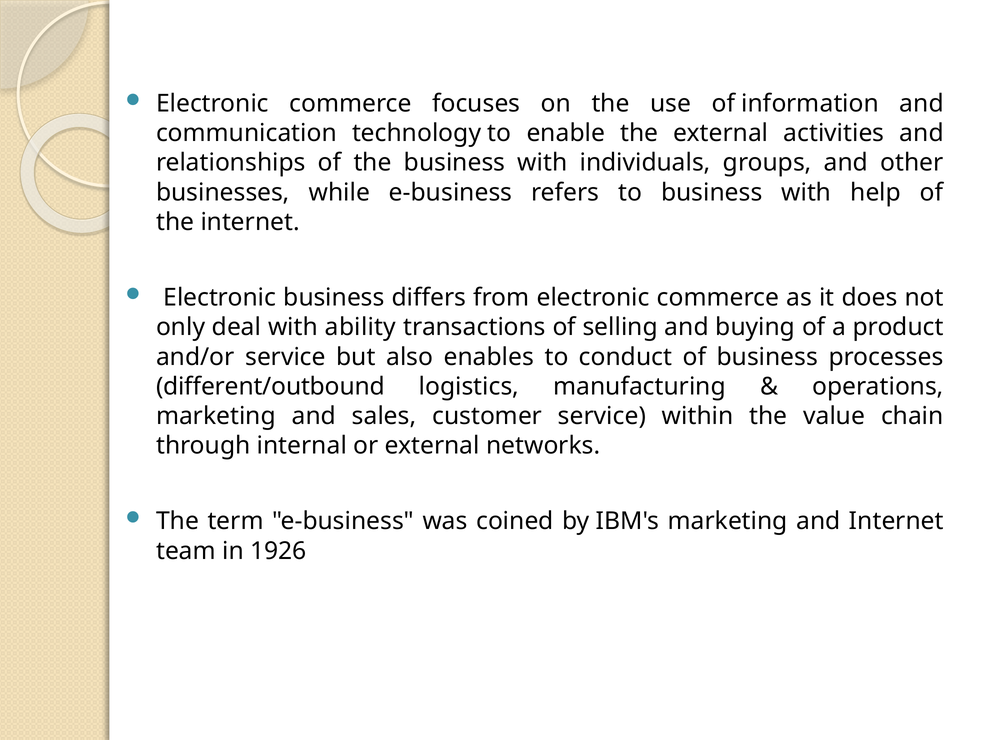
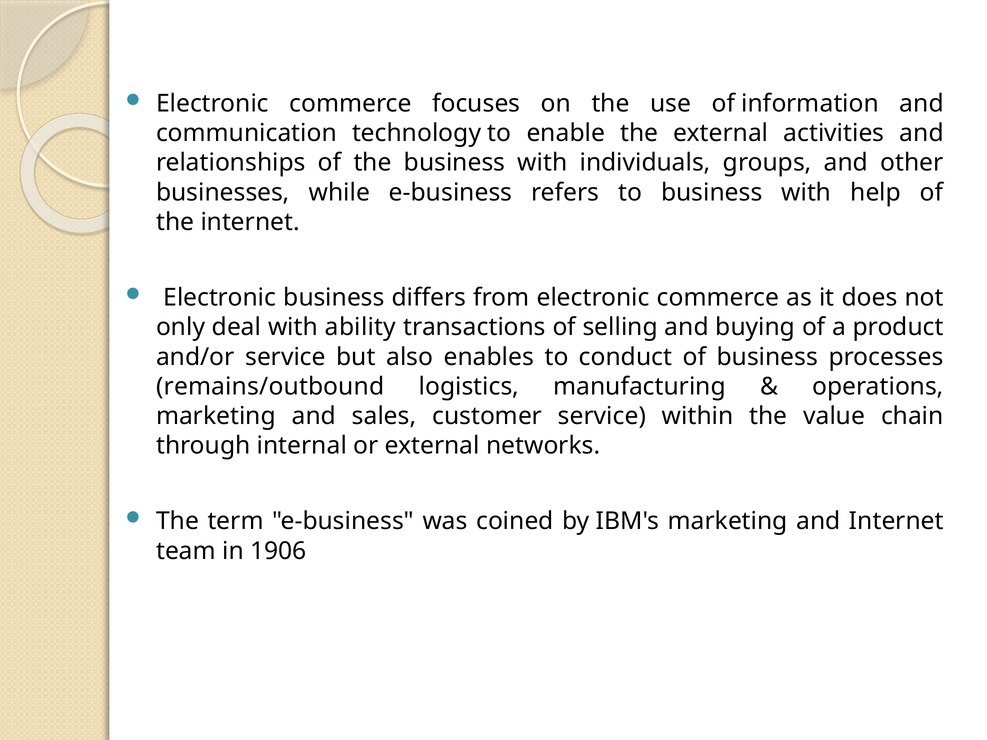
different/outbound: different/outbound -> remains/outbound
1926: 1926 -> 1906
